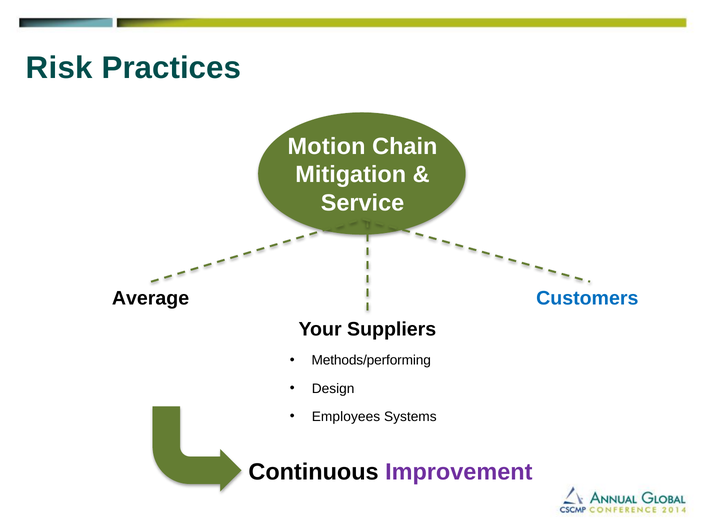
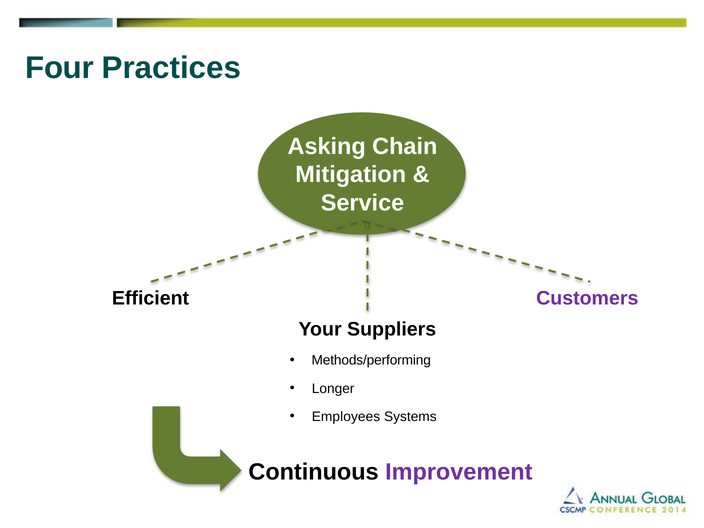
Risk: Risk -> Four
Motion: Motion -> Asking
Average: Average -> Efficient
Customers colour: blue -> purple
Design: Design -> Longer
